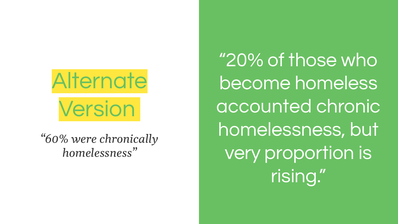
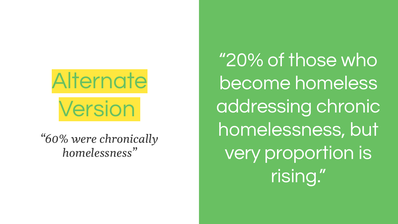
accounted: accounted -> addressing
